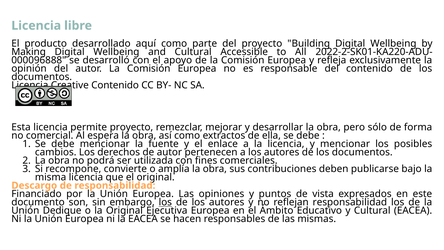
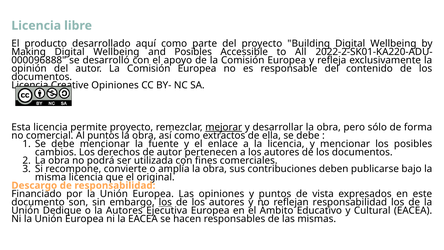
and Cultural: Cultural -> Posibles
Contenido at (115, 85): Contenido -> Opiniones
mejorar underline: none -> present
Al espera: espera -> puntos
la Original: Original -> Autores
